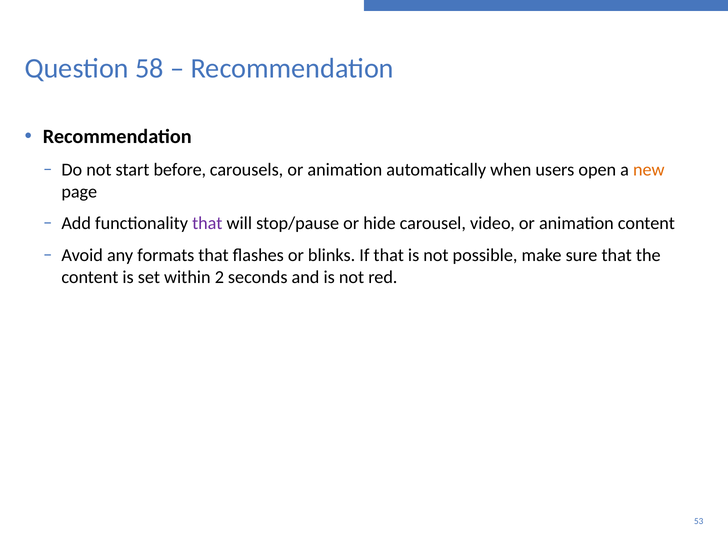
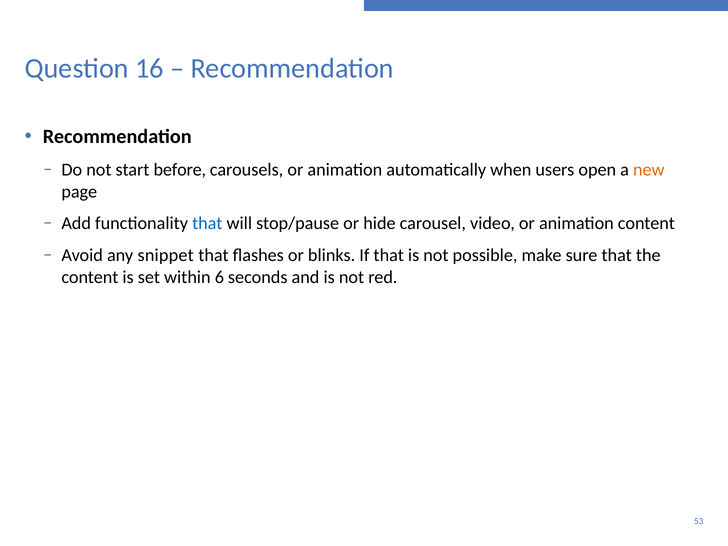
58: 58 -> 16
that at (207, 223) colour: purple -> blue
formats: formats -> snippet
2: 2 -> 6
